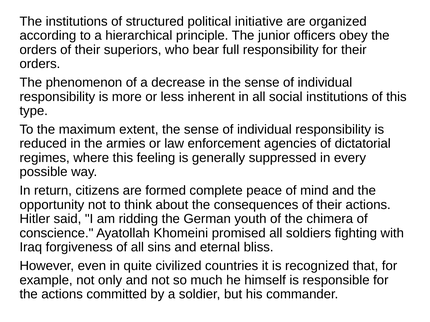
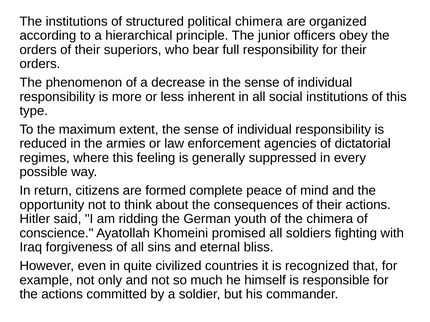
political initiative: initiative -> chimera
